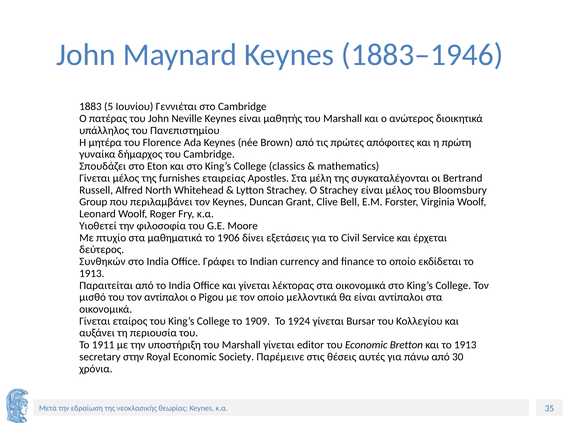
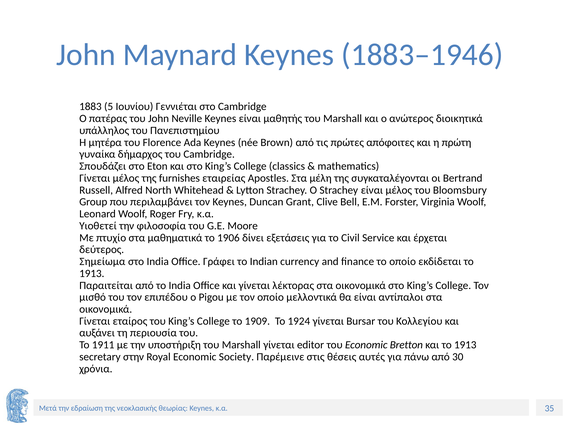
Συνθηκών: Συνθηκών -> Σημείωμα
τον αντίπαλοι: αντίπαλοι -> επιπέδου
